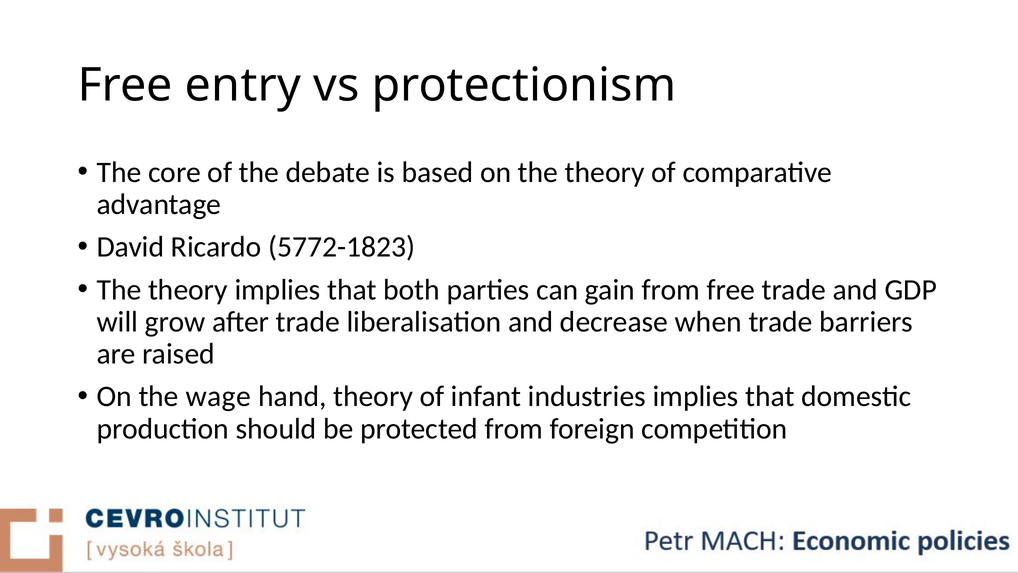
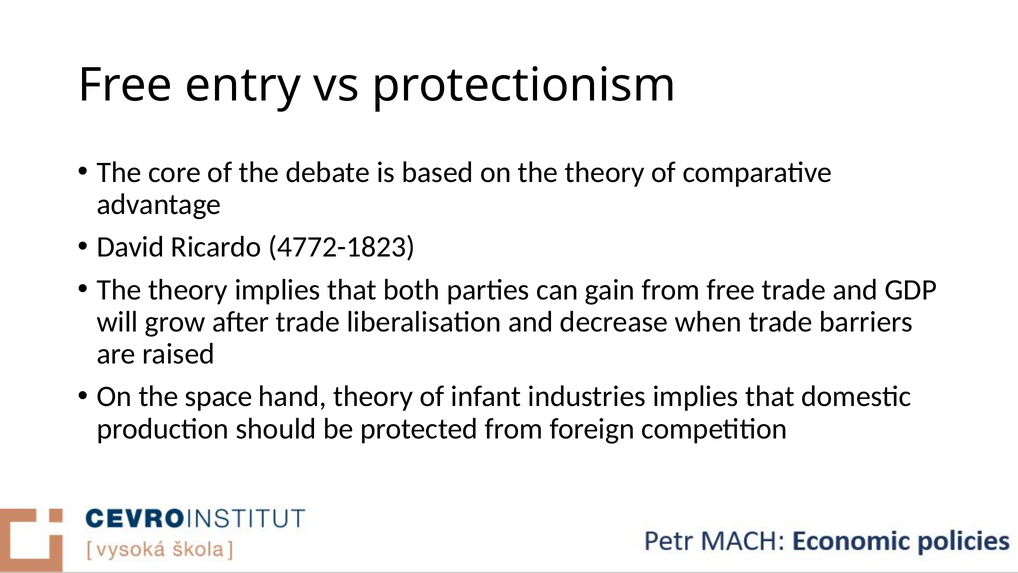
5772-1823: 5772-1823 -> 4772-1823
wage: wage -> space
